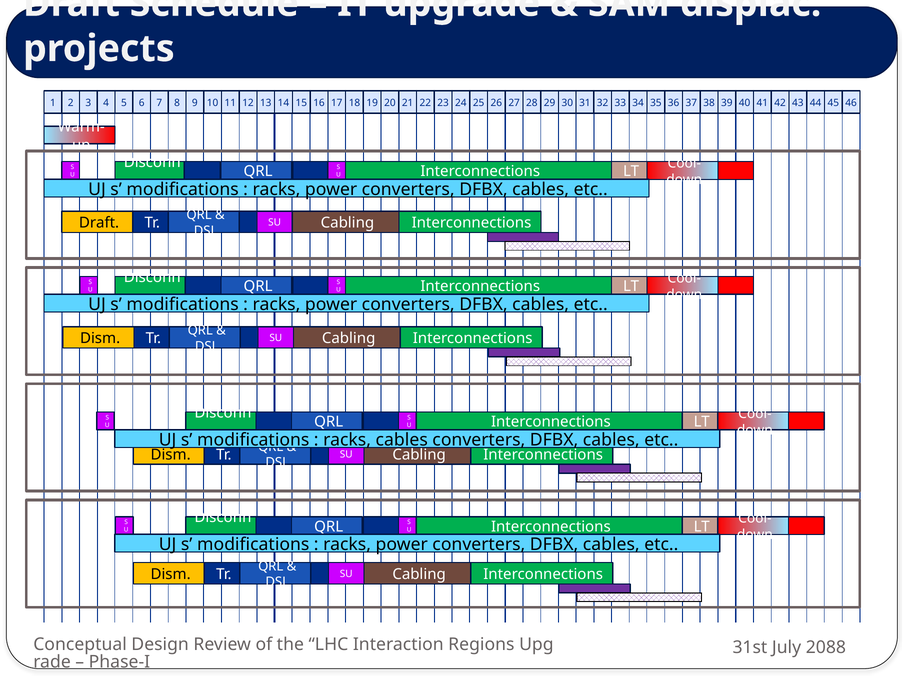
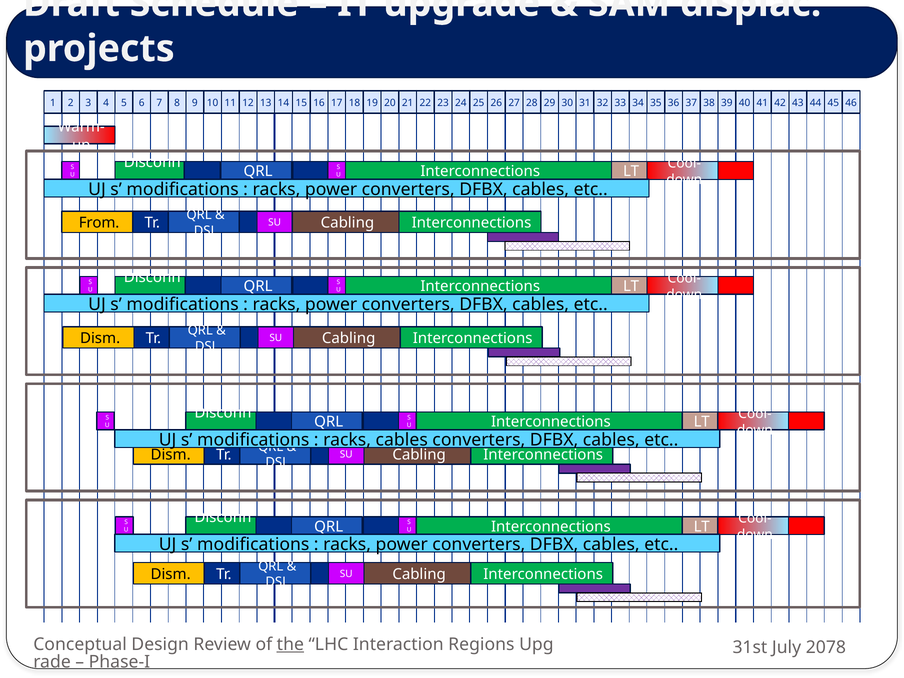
Draft at (99, 223): Draft -> From
the underline: none -> present
2088: 2088 -> 2078
